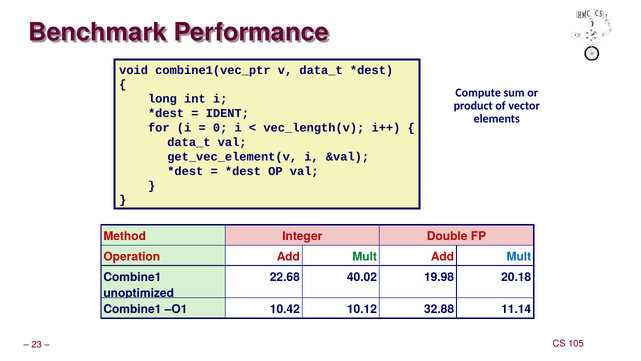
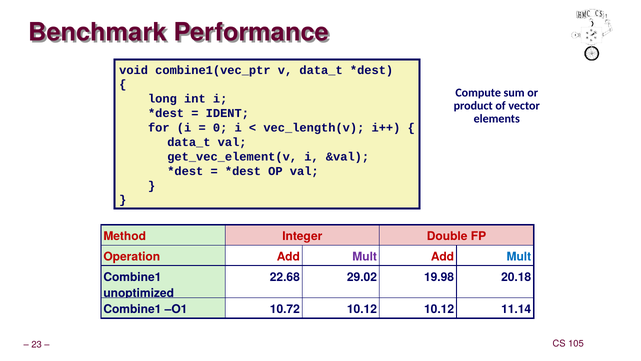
Mult at (365, 256) colour: green -> purple
40.02: 40.02 -> 29.02
10.42: 10.42 -> 10.72
10.12 32.88: 32.88 -> 10.12
